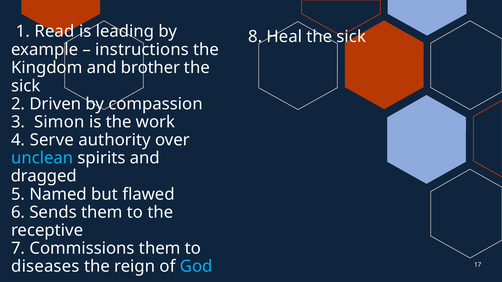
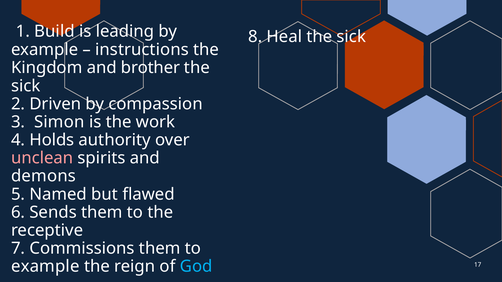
Read: Read -> Build
Serve: Serve -> Holds
unclean colour: light blue -> pink
dragged: dragged -> demons
diseases at (45, 267): diseases -> example
